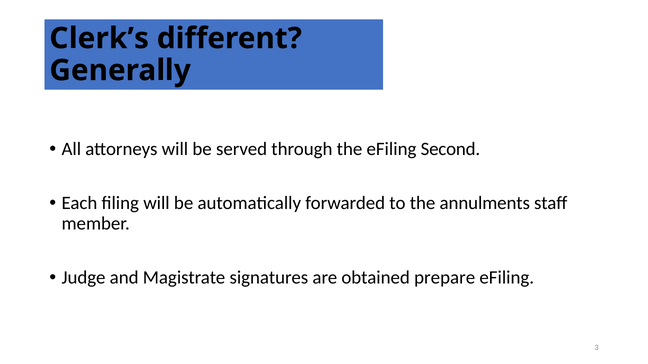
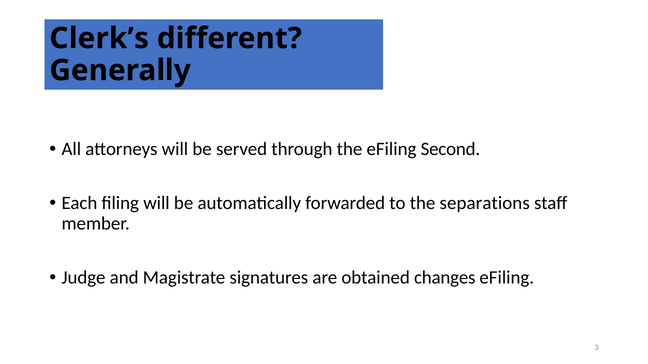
annulments: annulments -> separations
prepare: prepare -> changes
